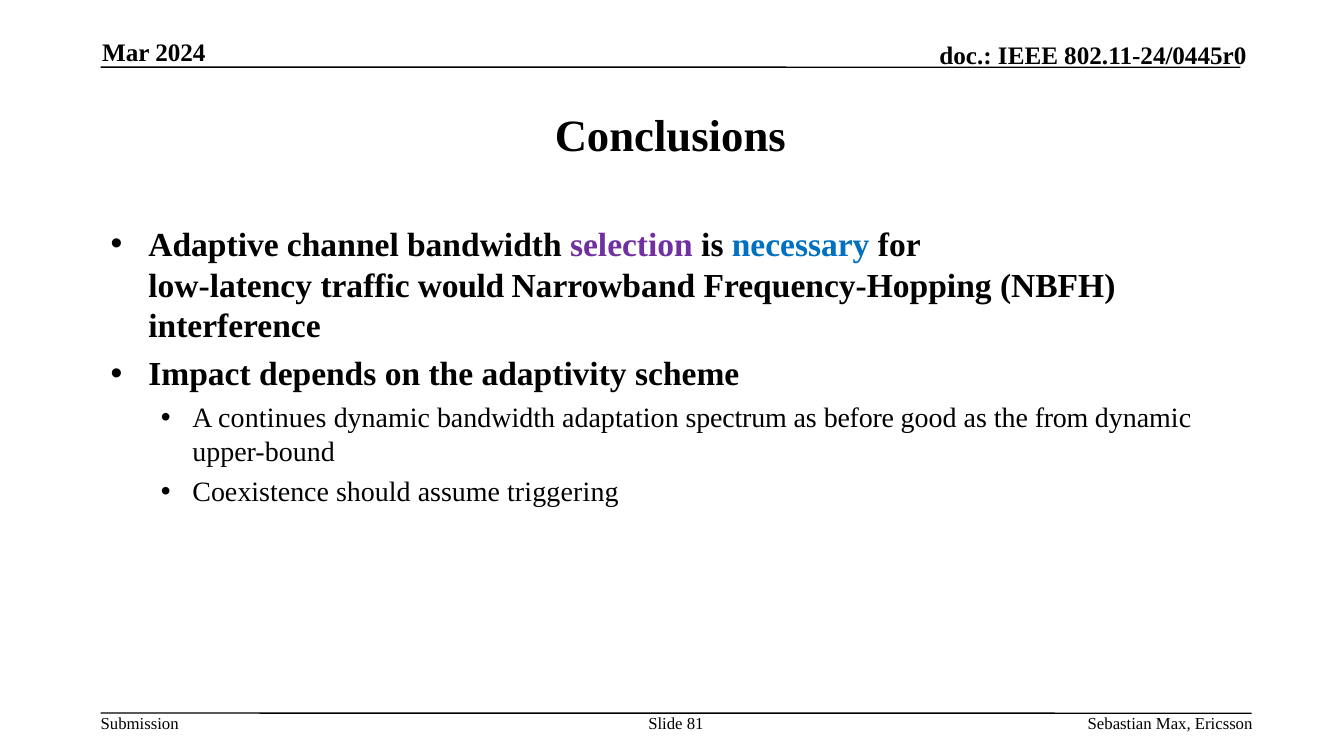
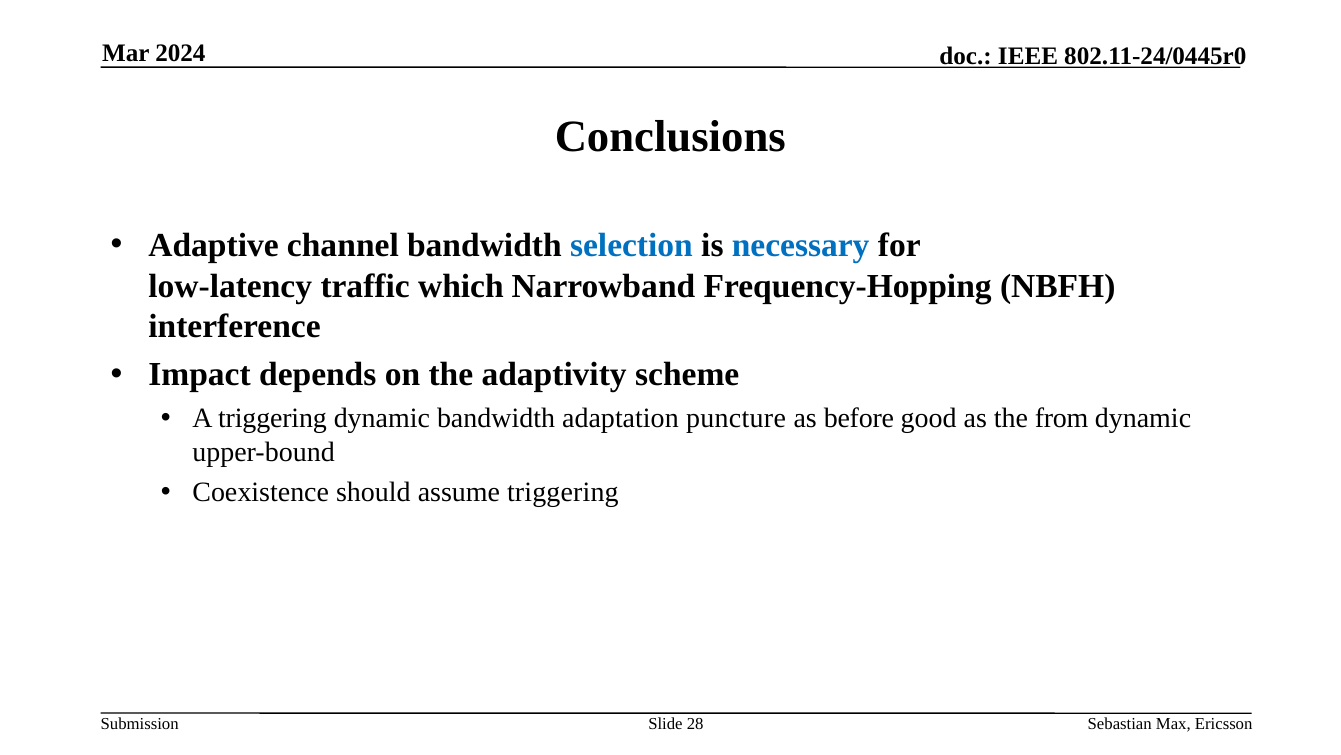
selection colour: purple -> blue
would: would -> which
A continues: continues -> triggering
spectrum: spectrum -> puncture
81: 81 -> 28
